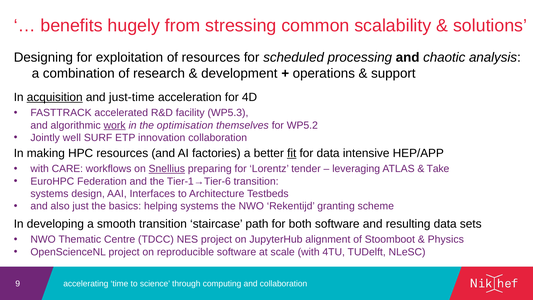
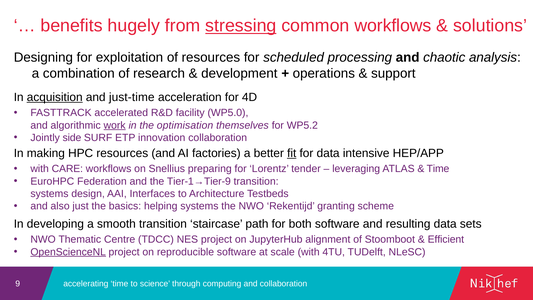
stressing underline: none -> present
common scalability: scalability -> workflows
WP5.3: WP5.3 -> WP5.0
well: well -> side
Snellius underline: present -> none
Take at (438, 169): Take -> Time
Tier-1→Tier-6: Tier-1→Tier-6 -> Tier-1→Tier-9
Physics: Physics -> Efficient
OpenScienceNL underline: none -> present
